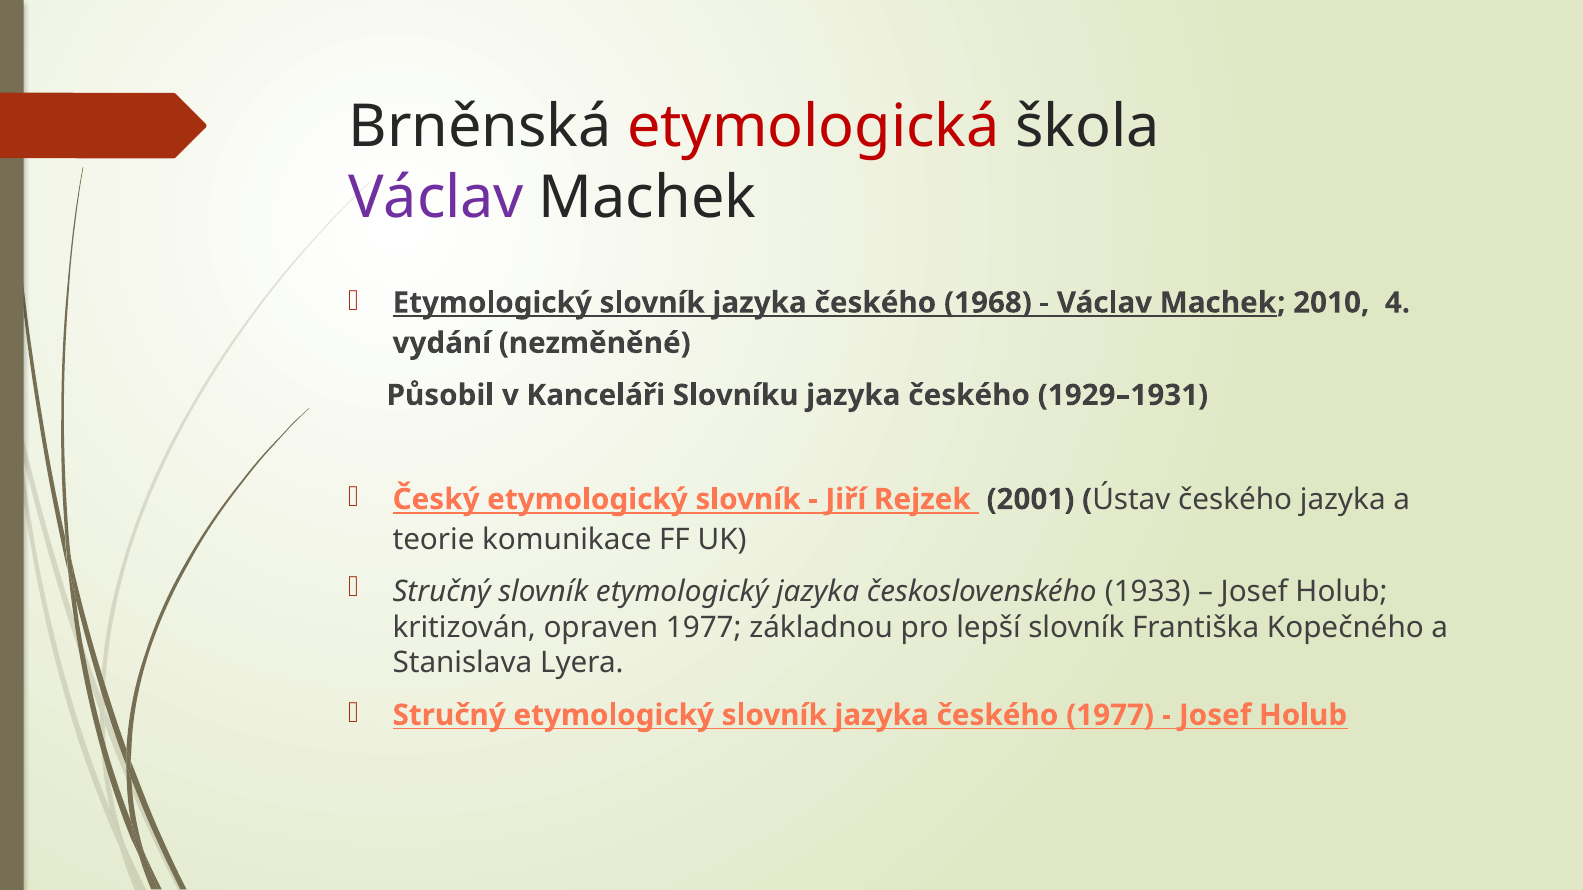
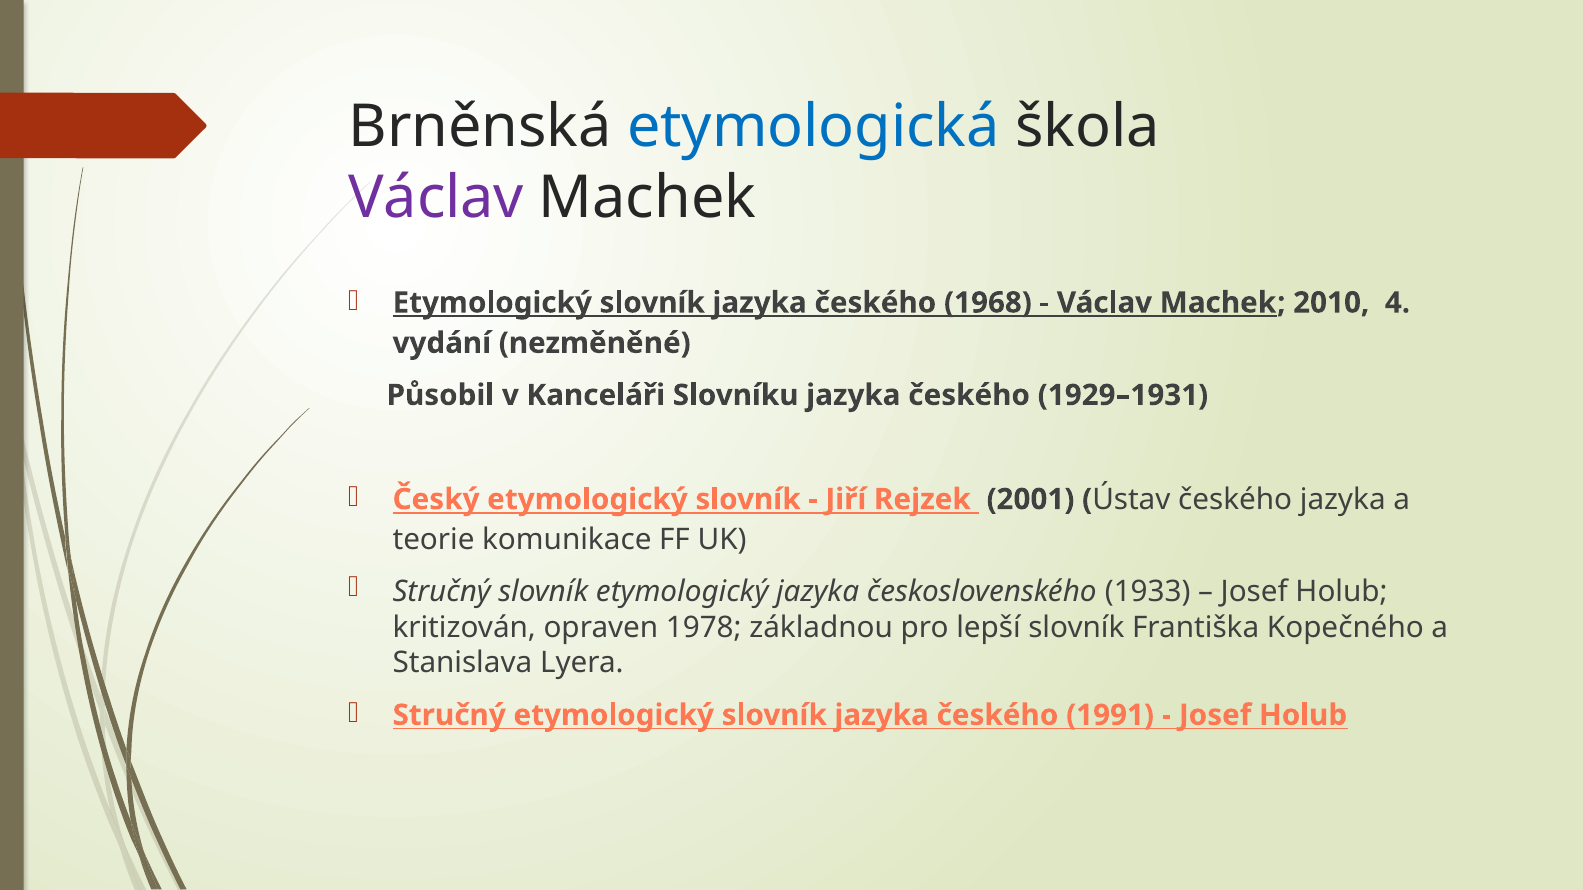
etymologická colour: red -> blue
opraven 1977: 1977 -> 1978
českého 1977: 1977 -> 1991
